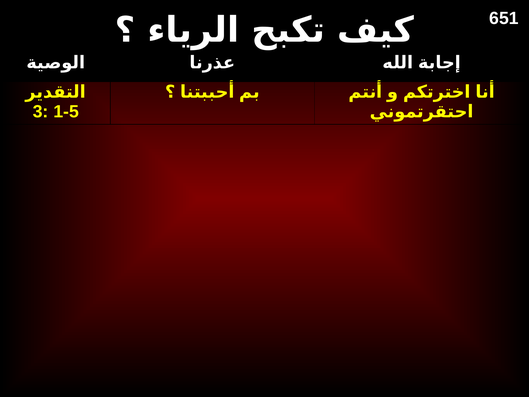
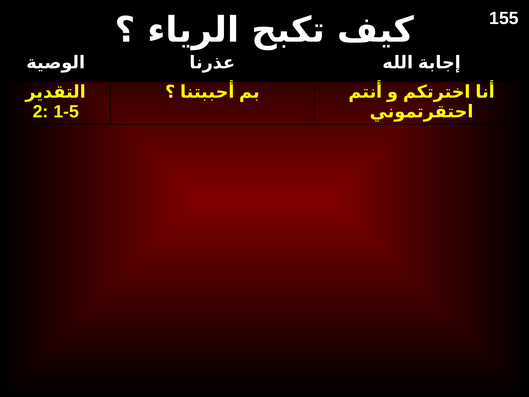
651: 651 -> 155
3: 3 -> 2
